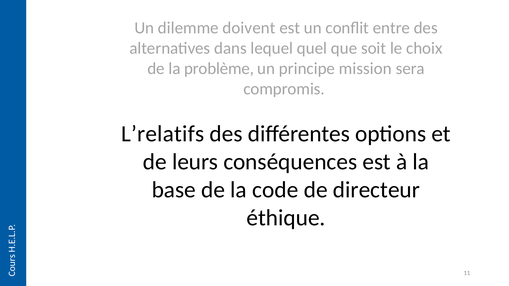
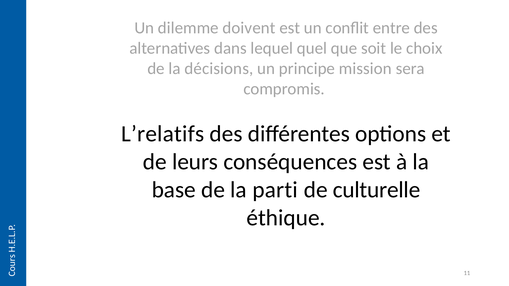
problème: problème -> décisions
code: code -> parti
directeur: directeur -> culturelle
